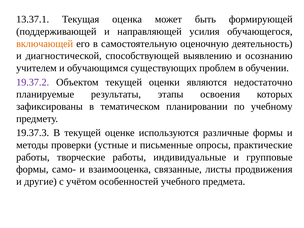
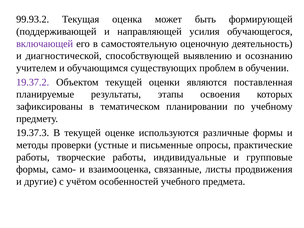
13.37.1: 13.37.1 -> 99.93.2
включающей colour: orange -> purple
недостаточно: недостаточно -> поставленная
